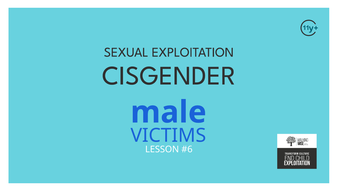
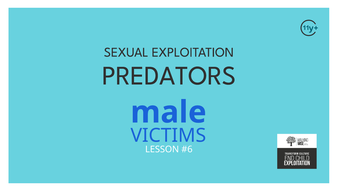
CISGENDER: CISGENDER -> PREDATORS
